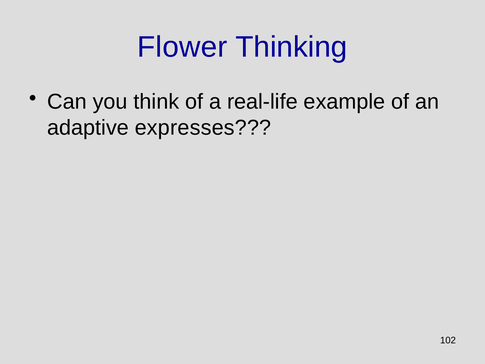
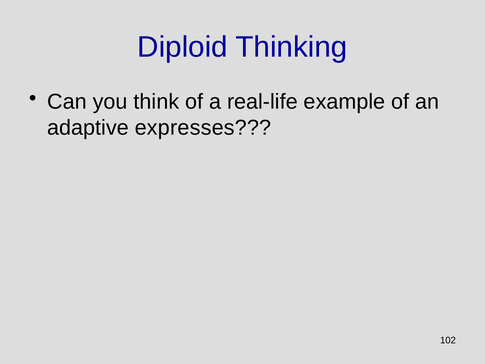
Flower: Flower -> Diploid
